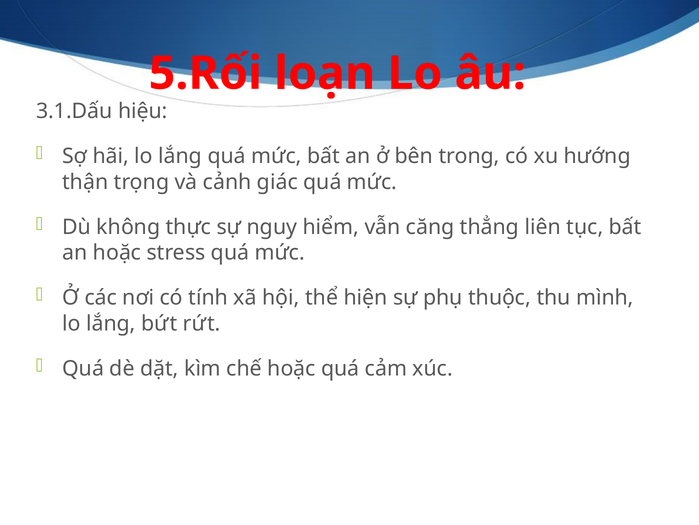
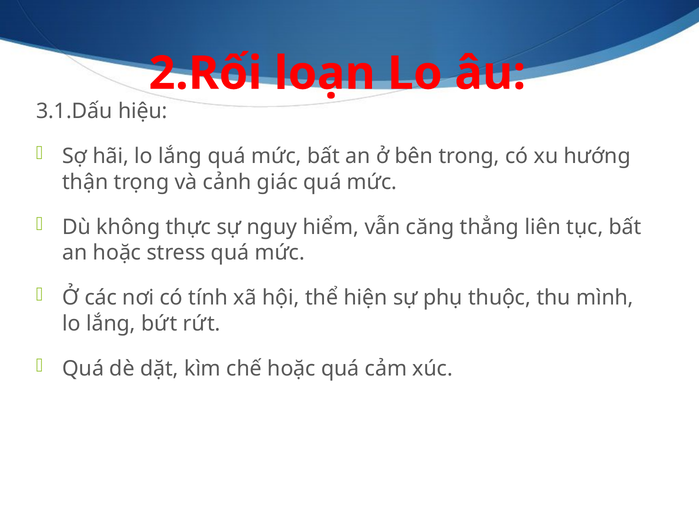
5.Rối: 5.Rối -> 2.Rối
